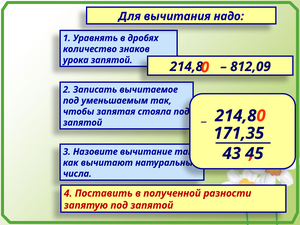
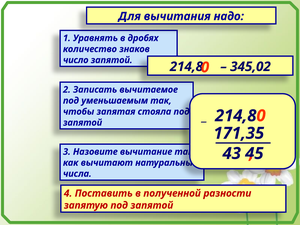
урока: урока -> число
812,09: 812,09 -> 345,02
